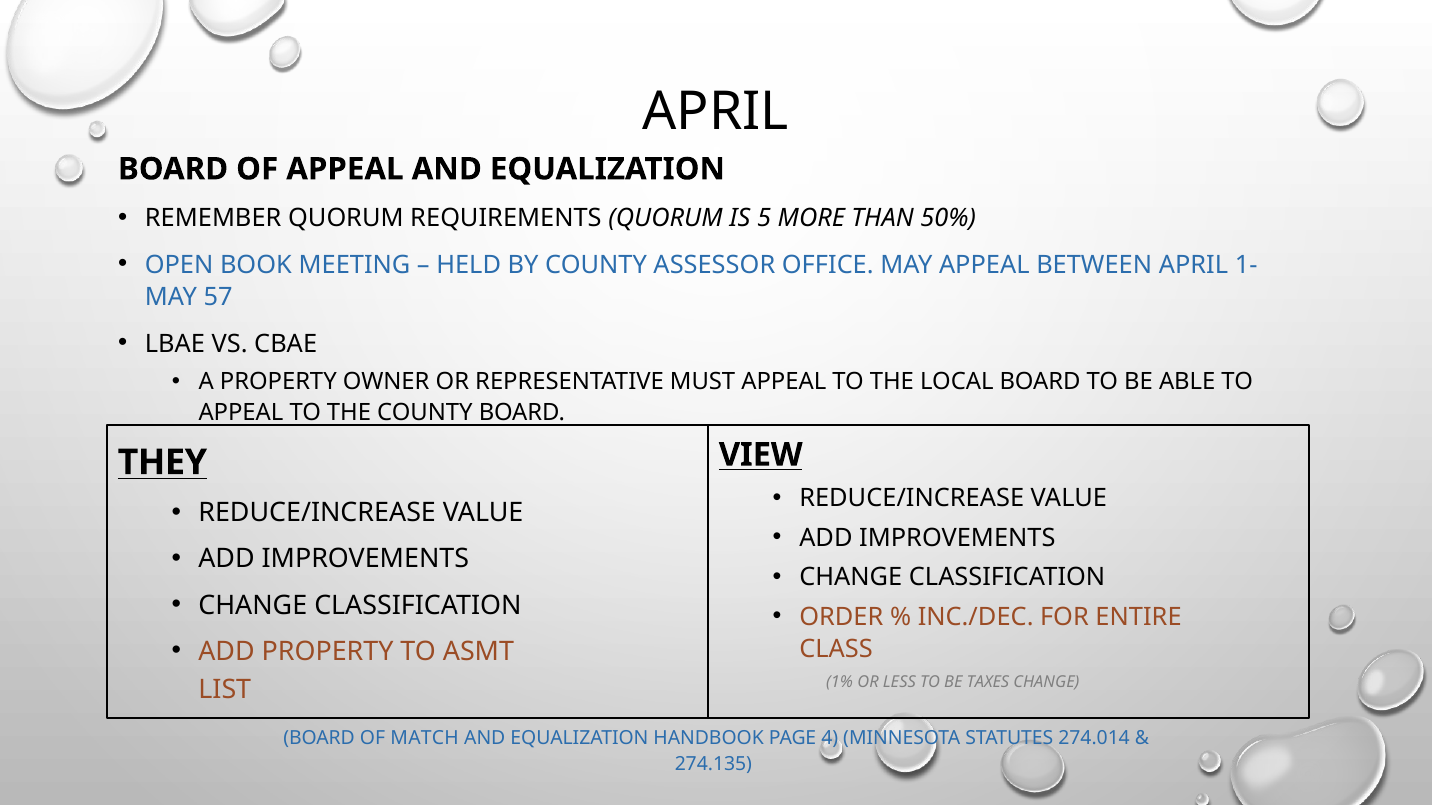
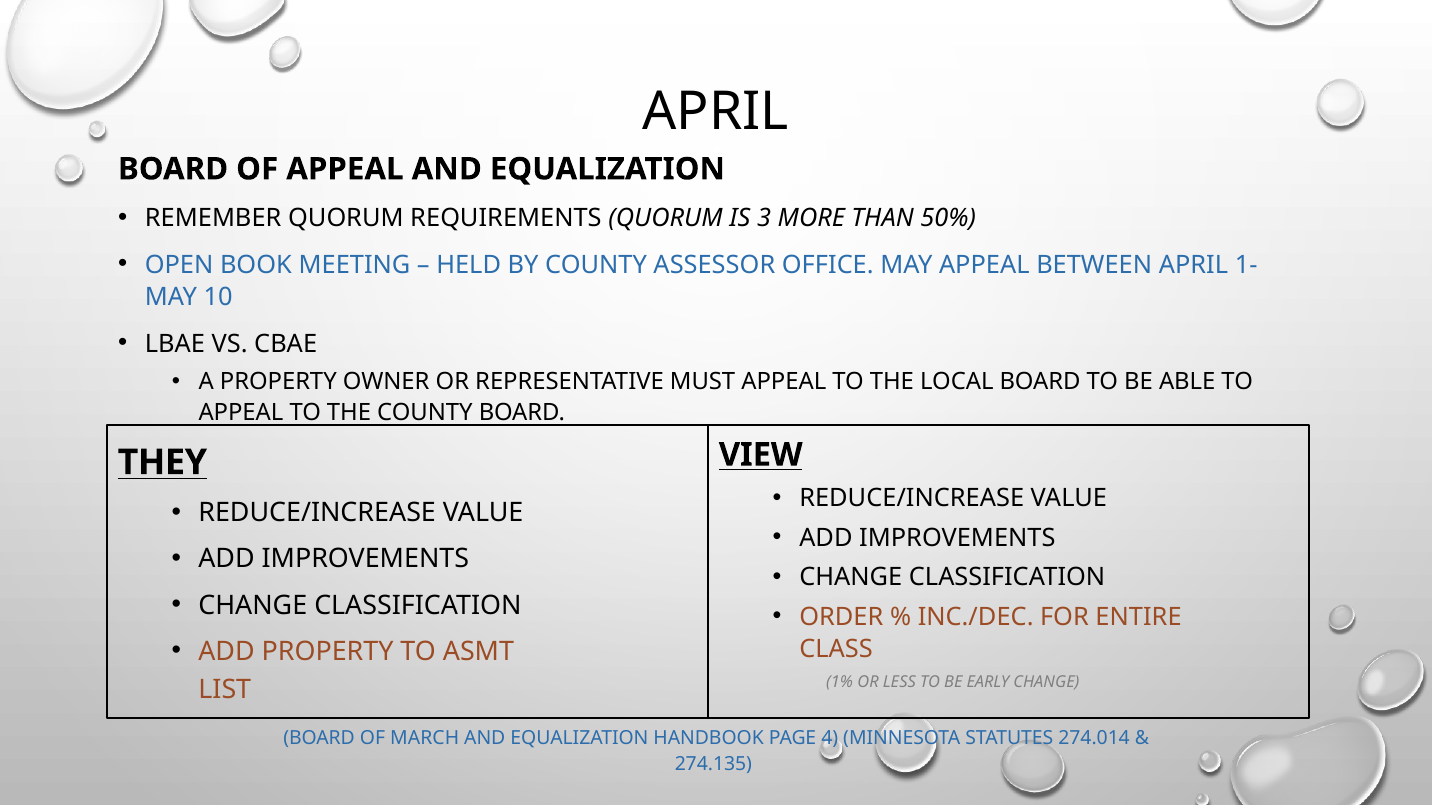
5: 5 -> 3
57: 57 -> 10
TAXES: TAXES -> EARLY
MATCH: MATCH -> MARCH
